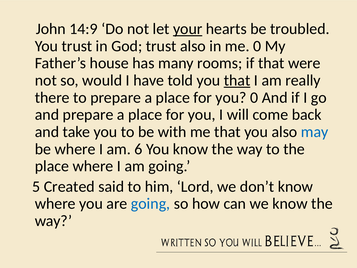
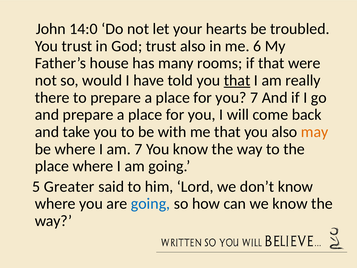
14:9: 14:9 -> 14:0
your underline: present -> none
me 0: 0 -> 6
you 0: 0 -> 7
may colour: blue -> orange
am 6: 6 -> 7
Created: Created -> Greater
